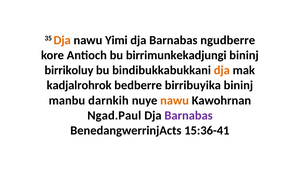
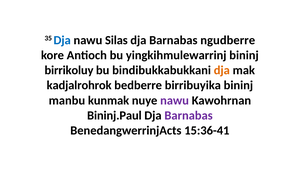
Dja at (62, 40) colour: orange -> blue
Yimi: Yimi -> Silas
birrimunkekadjungi: birrimunkekadjungi -> yingkihmulewarrinj
darnkih: darnkih -> kunmak
nawu at (175, 100) colour: orange -> purple
Ngad.Paul: Ngad.Paul -> Bininj.Paul
